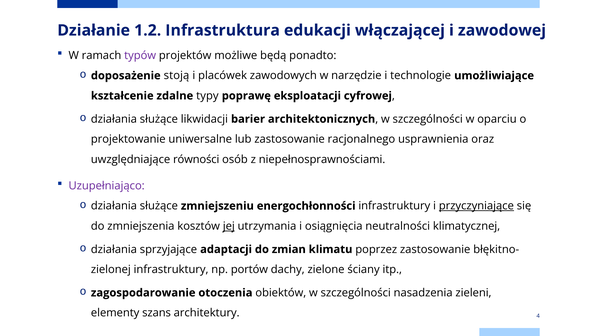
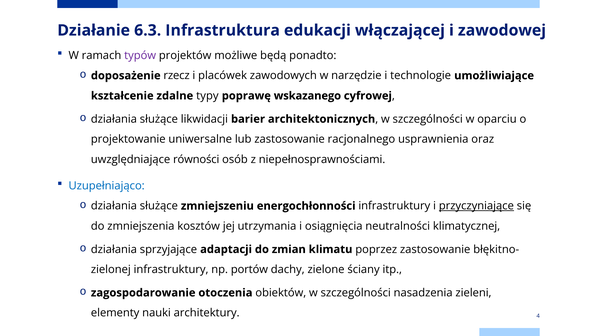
1.2: 1.2 -> 6.3
stoją: stoją -> rzecz
eksploatacji: eksploatacji -> wskazanego
Uzupełniająco colour: purple -> blue
jej underline: present -> none
szans: szans -> nauki
